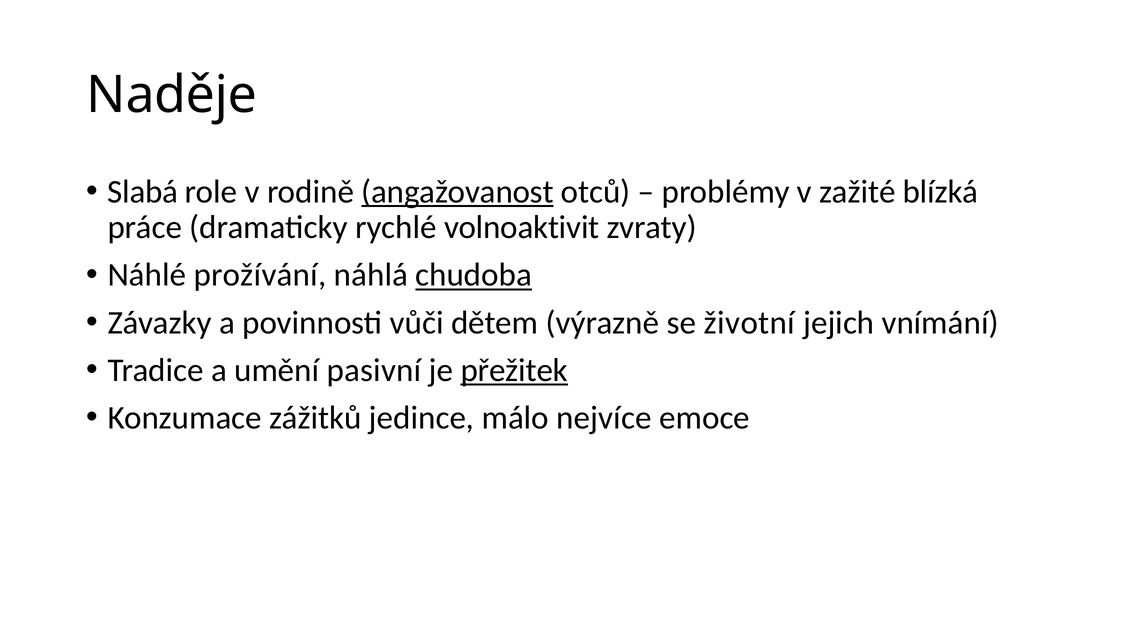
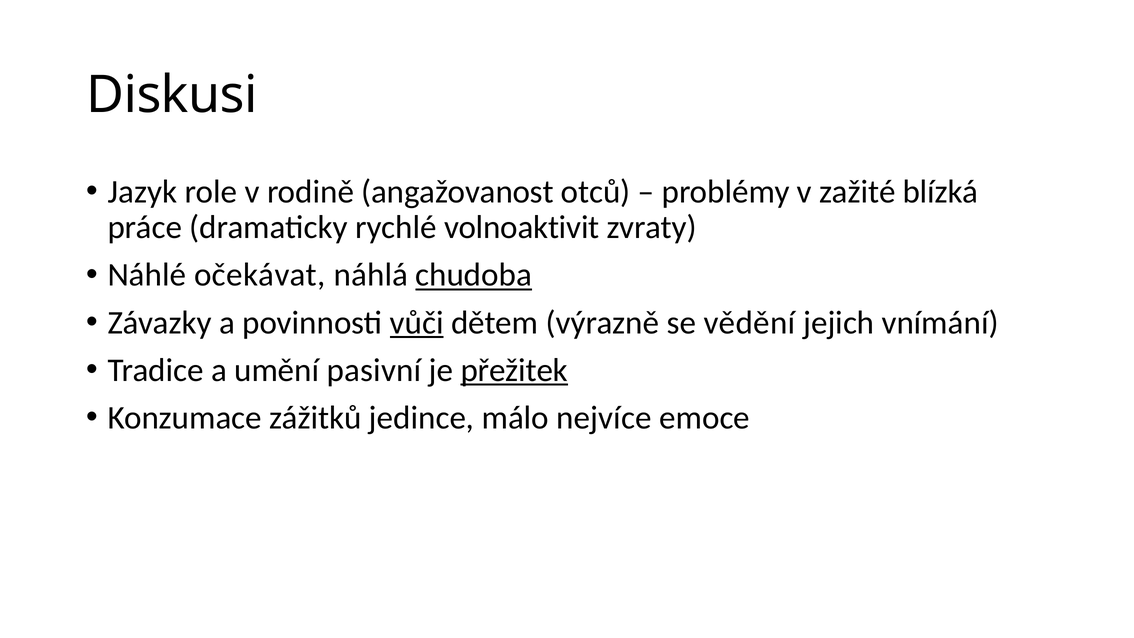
Naděje: Naděje -> Diskusi
Slabá: Slabá -> Jazyk
angažovanost underline: present -> none
prožívání: prožívání -> očekávat
vůči underline: none -> present
životní: životní -> vědění
